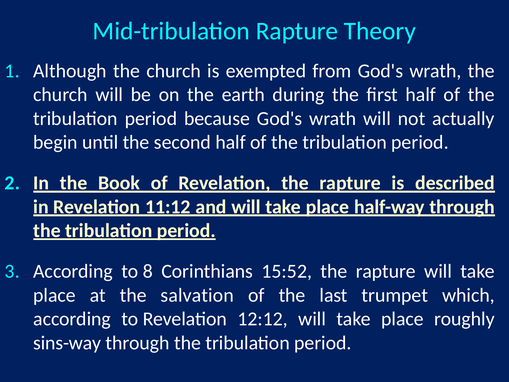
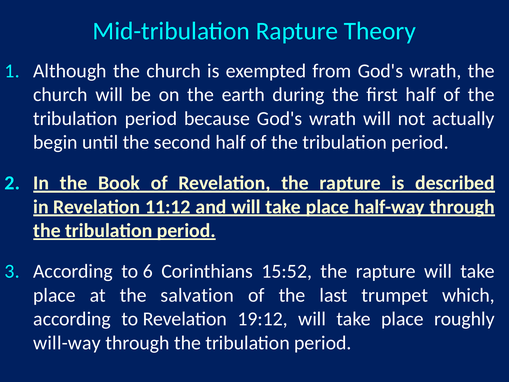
8: 8 -> 6
12:12: 12:12 -> 19:12
sins-way: sins-way -> will-way
